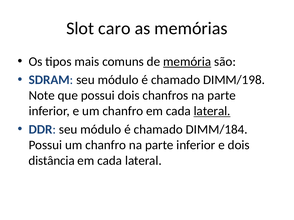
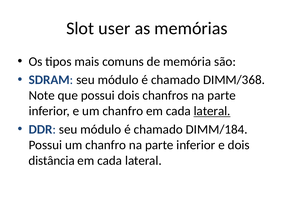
caro: caro -> user
memória underline: present -> none
DIMM/198: DIMM/198 -> DIMM/368
